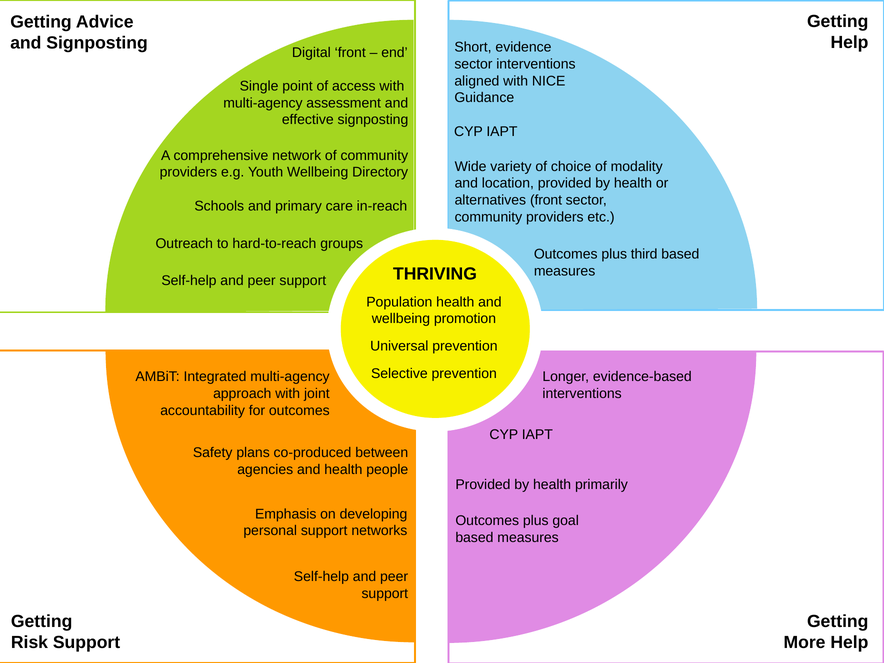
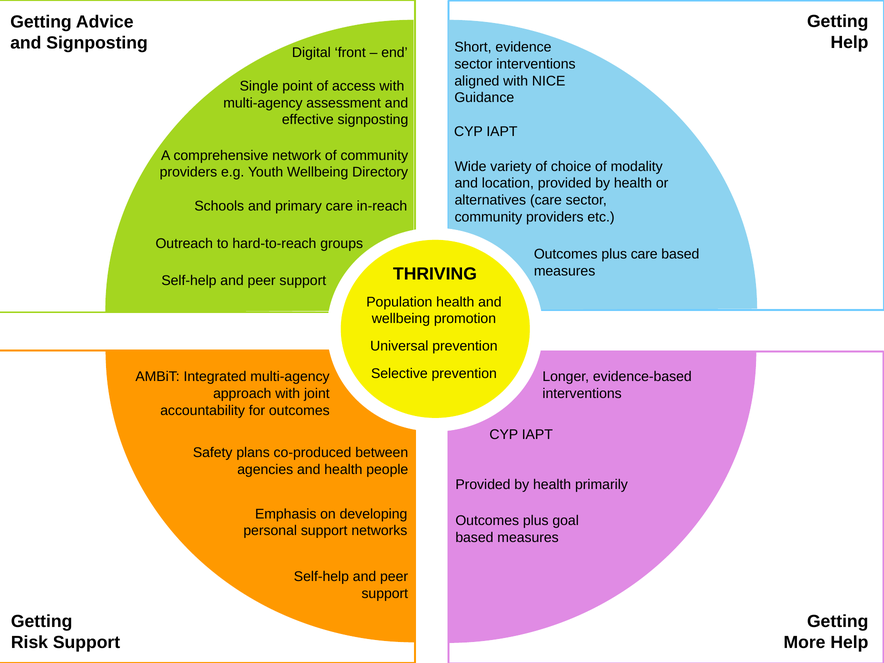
alternatives front: front -> care
plus third: third -> care
